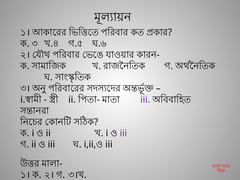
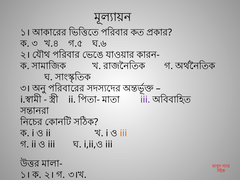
iii at (123, 133) colour: purple -> orange
